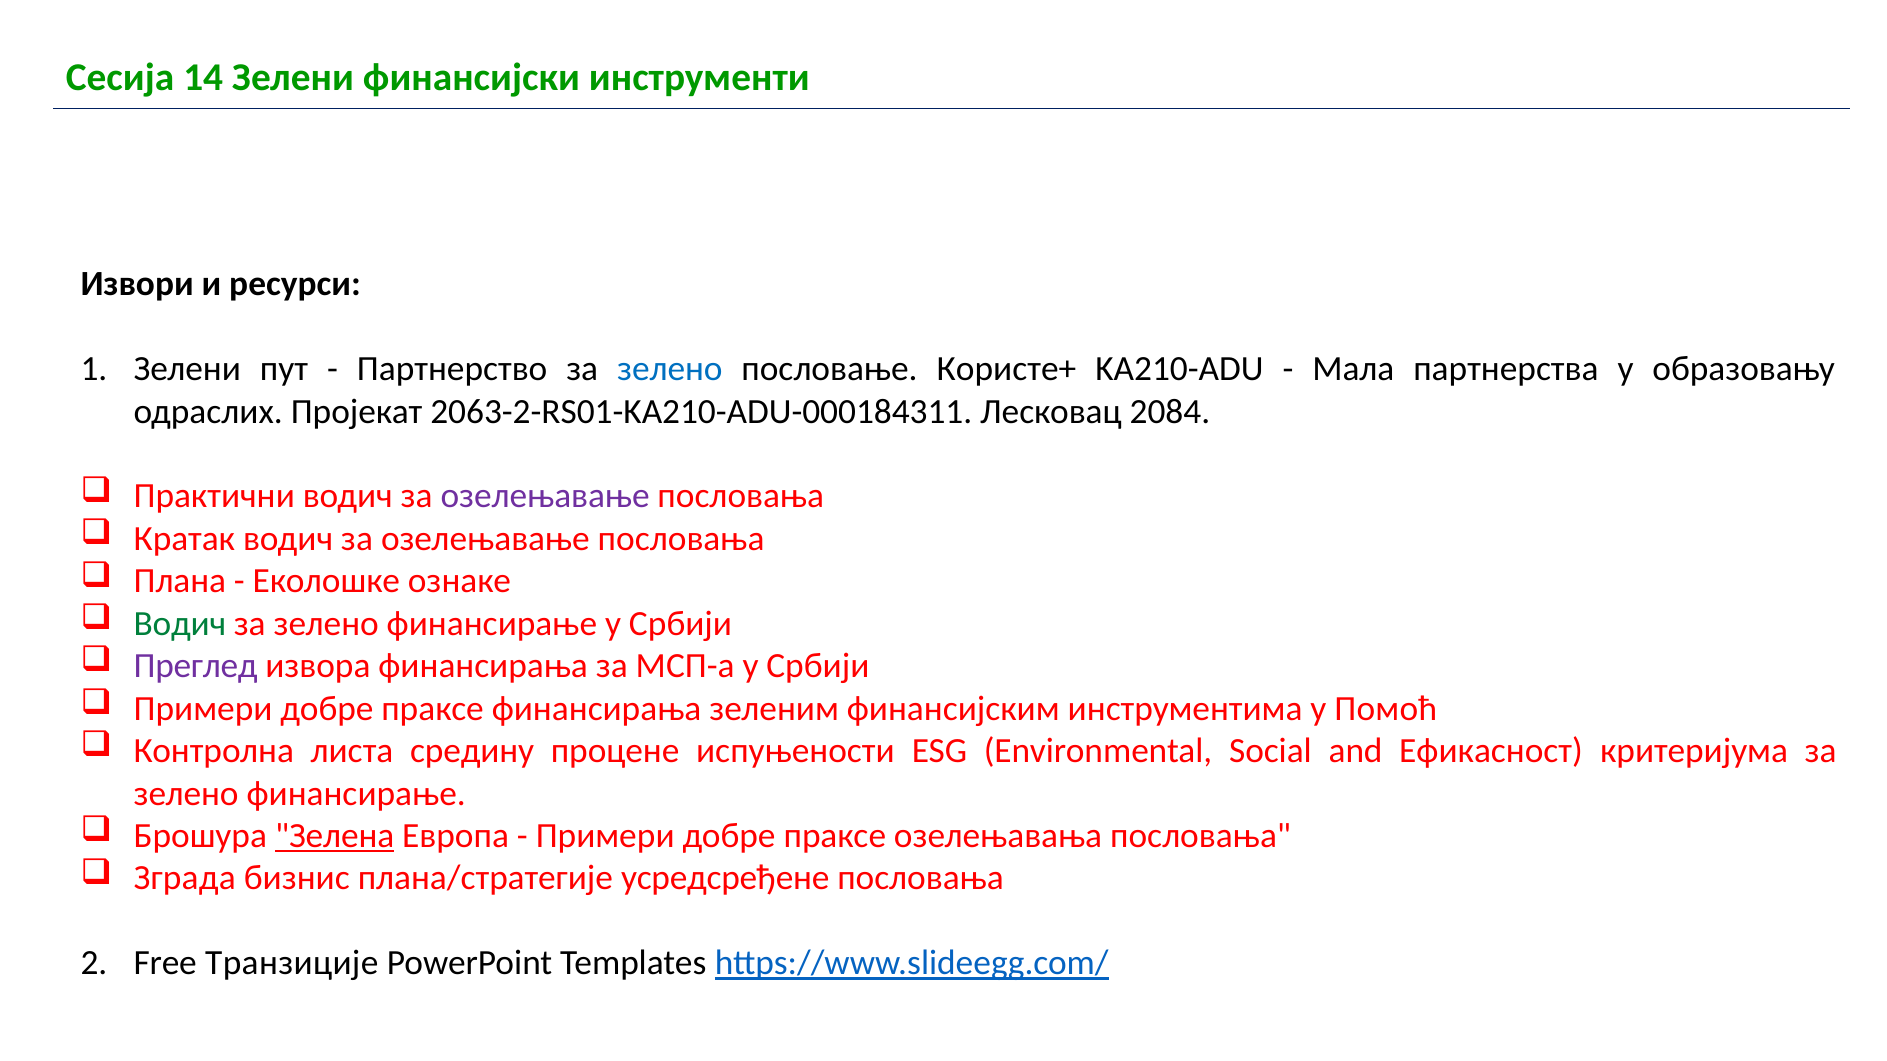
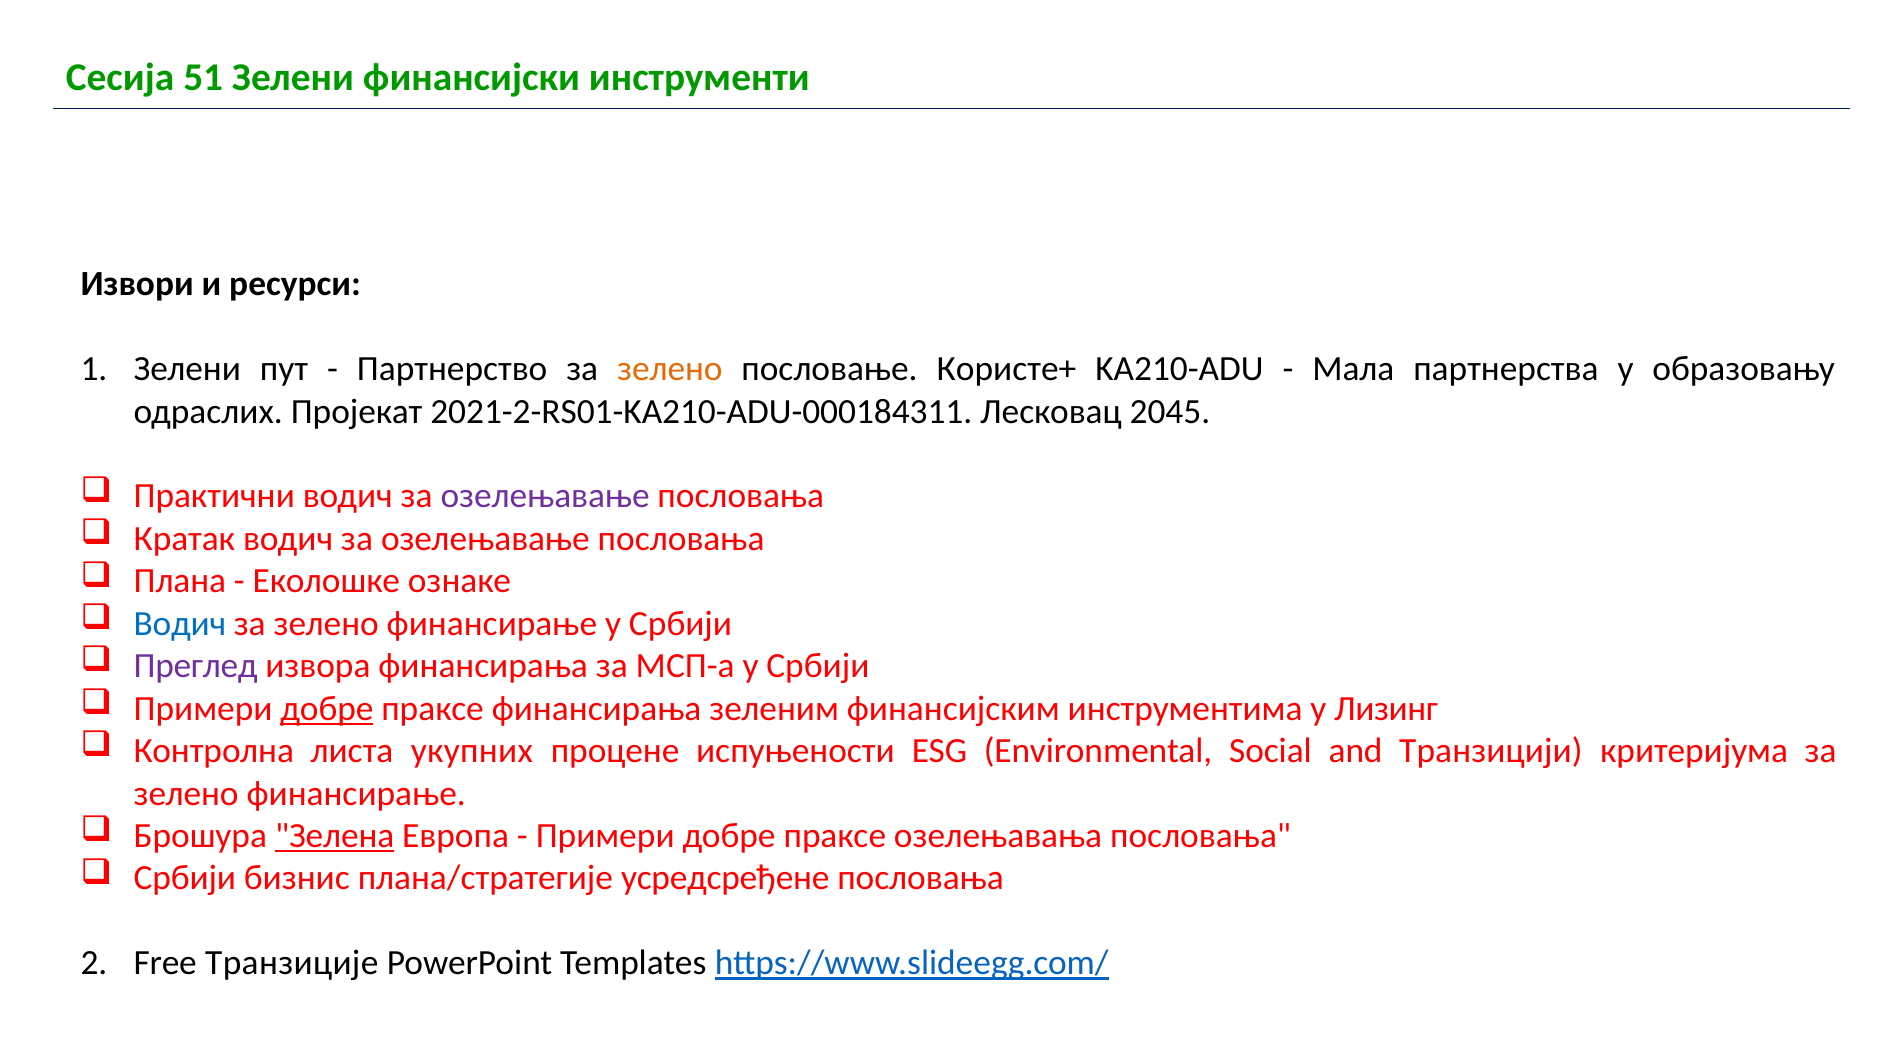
14: 14 -> 51
зелено at (670, 369) colour: blue -> orange
2063-2-RS01-KA210-ADU-000184311: 2063-2-RS01-KA210-ADU-000184311 -> 2021-2-RS01-KA210-ADU-000184311
2084: 2084 -> 2045
Водич at (180, 624) colour: green -> blue
добре at (327, 709) underline: none -> present
Помоћ: Помоћ -> Лизинг
средину: средину -> укупних
Ефикасност: Ефикасност -> Транзицији
Зграда at (185, 879): Зграда -> Србији
